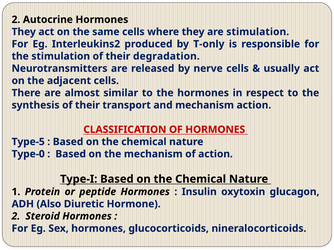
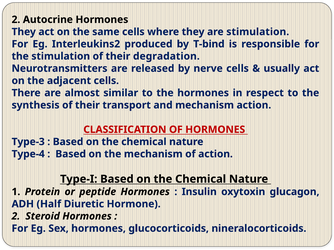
T-only: T-only -> T-bind
Type-5: Type-5 -> Type-3
Type-0: Type-0 -> Type-4
Also: Also -> Half
